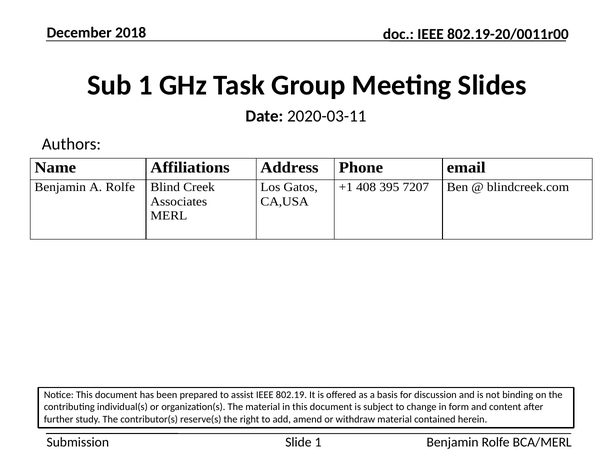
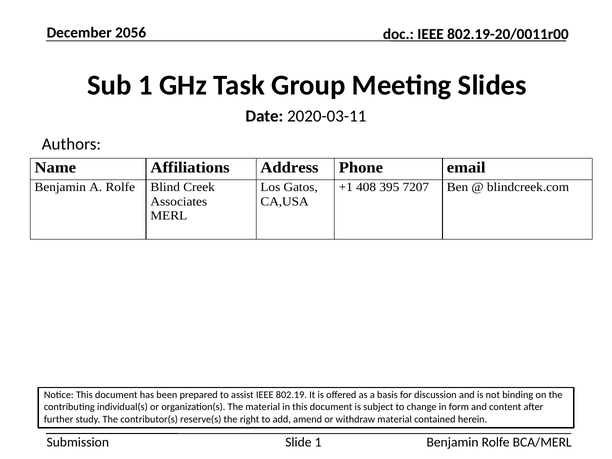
2018: 2018 -> 2056
